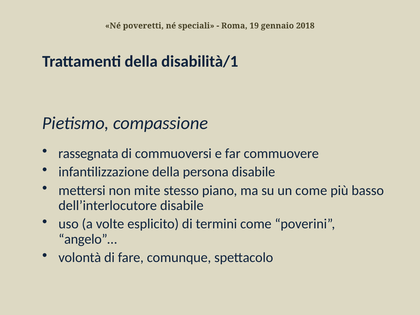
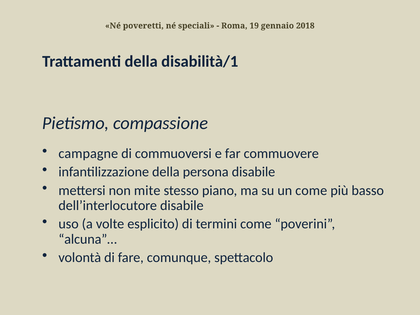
rassegnata: rassegnata -> campagne
angelo”…: angelo”… -> alcuna”…
